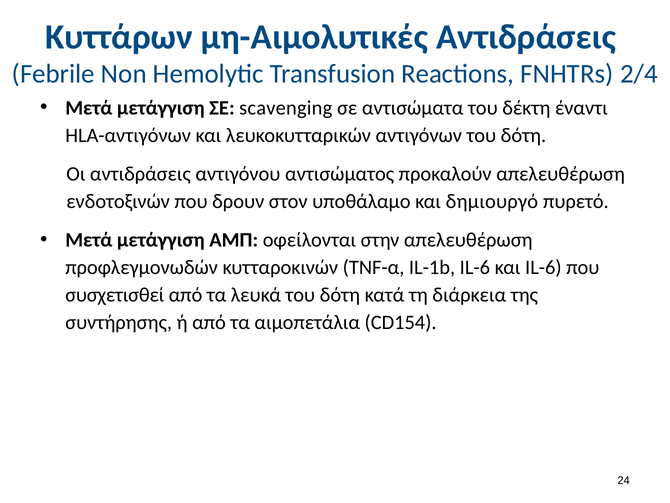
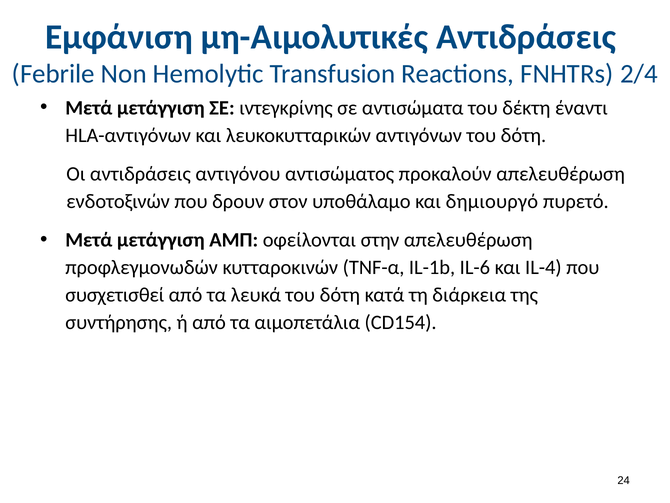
Κυττάρων: Κυττάρων -> Εμφάνιση
scavenging: scavenging -> ιντεγκρίνης
και IL-6: IL-6 -> IL-4
